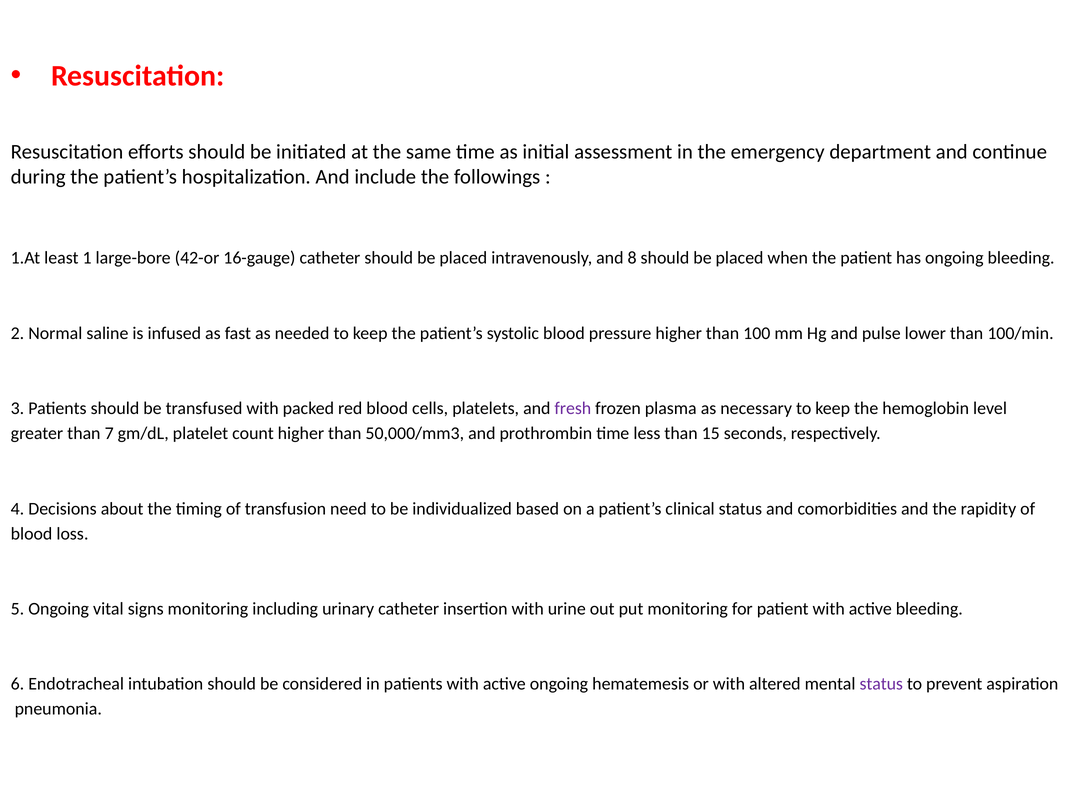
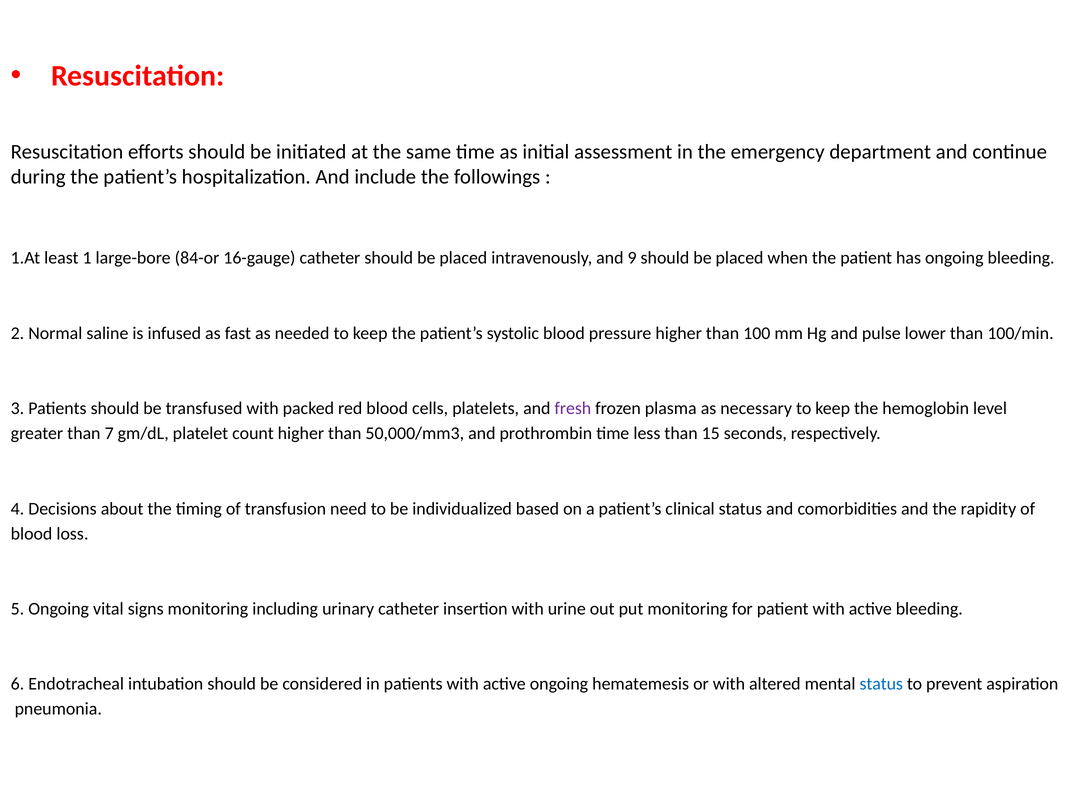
42-or: 42-or -> 84-or
8: 8 -> 9
status at (881, 684) colour: purple -> blue
